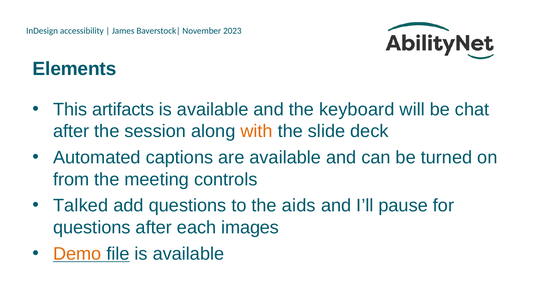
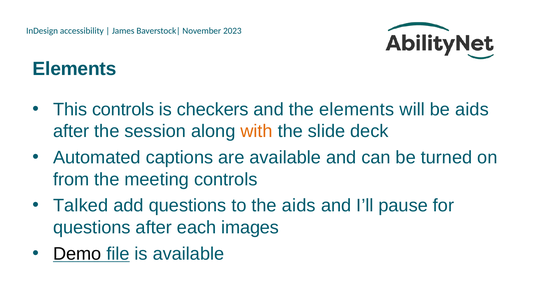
This artifacts: artifacts -> controls
available at (213, 110): available -> checkers
the keyboard: keyboard -> elements
be chat: chat -> aids
Demo colour: orange -> black
